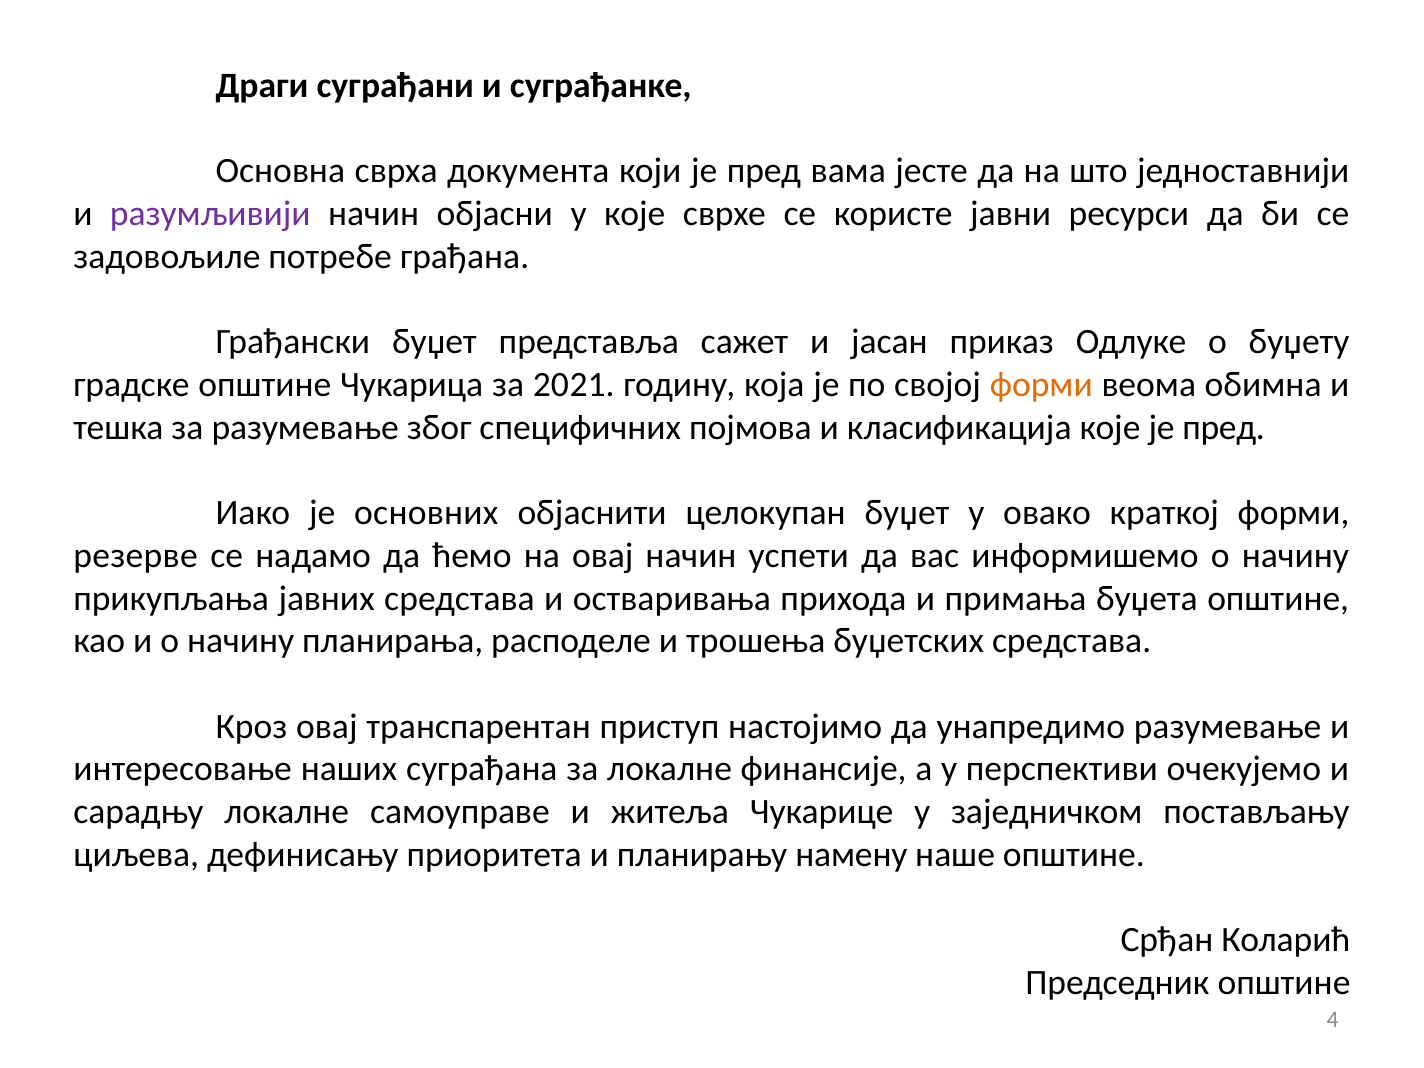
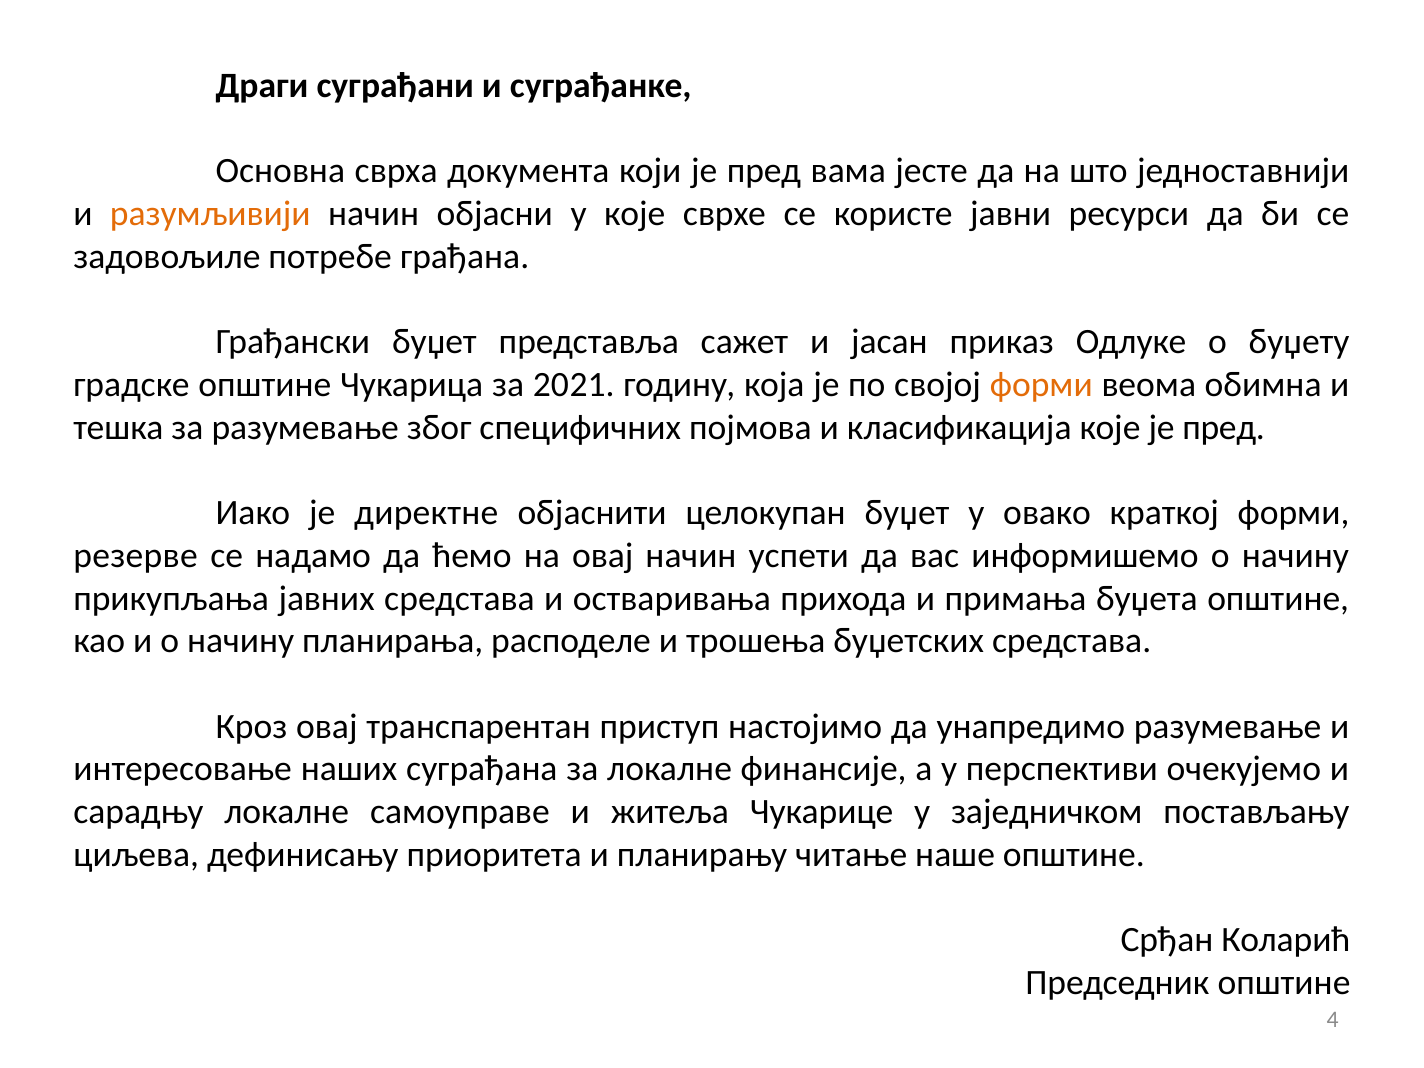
разумљивији colour: purple -> orange
основних: основних -> директне
намену: намену -> читање
